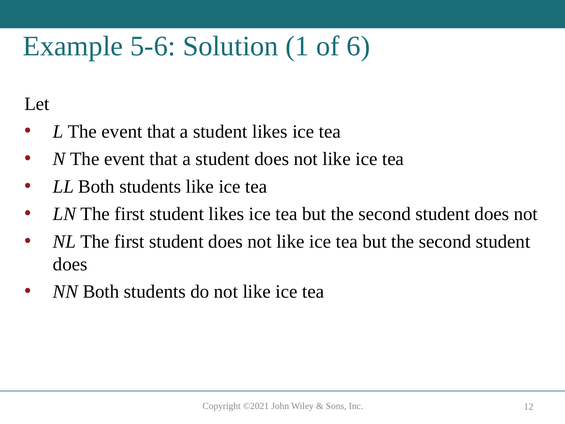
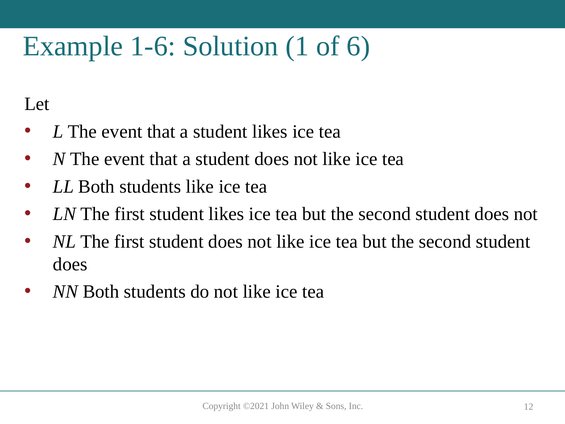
5-6: 5-6 -> 1-6
